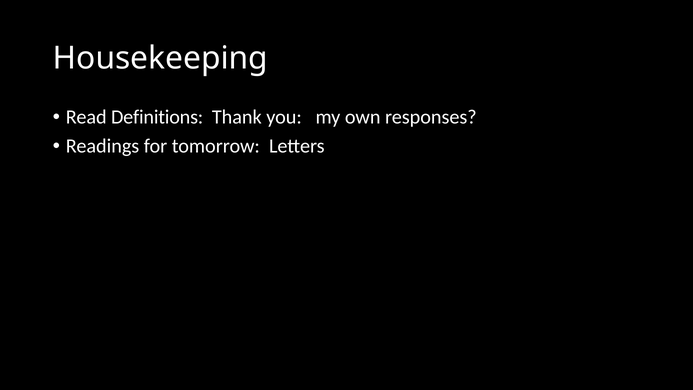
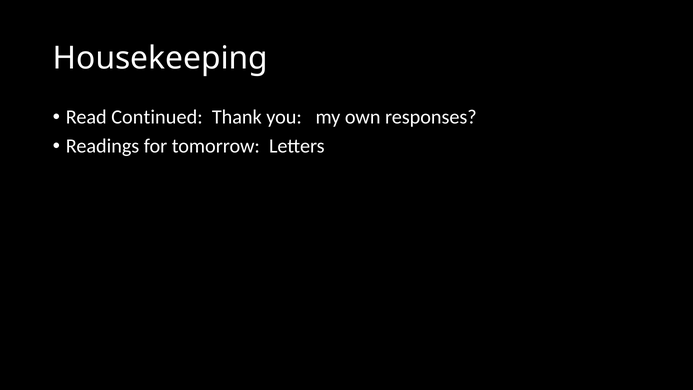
Definitions: Definitions -> Continued
